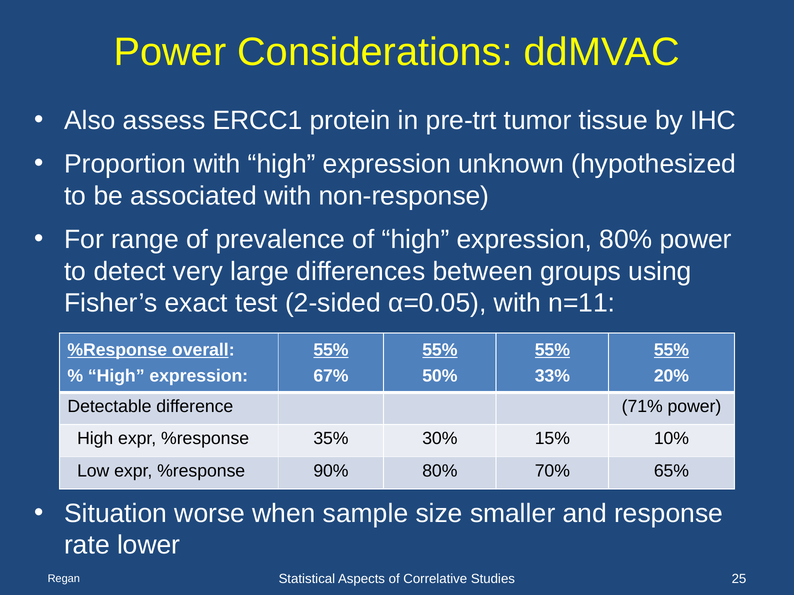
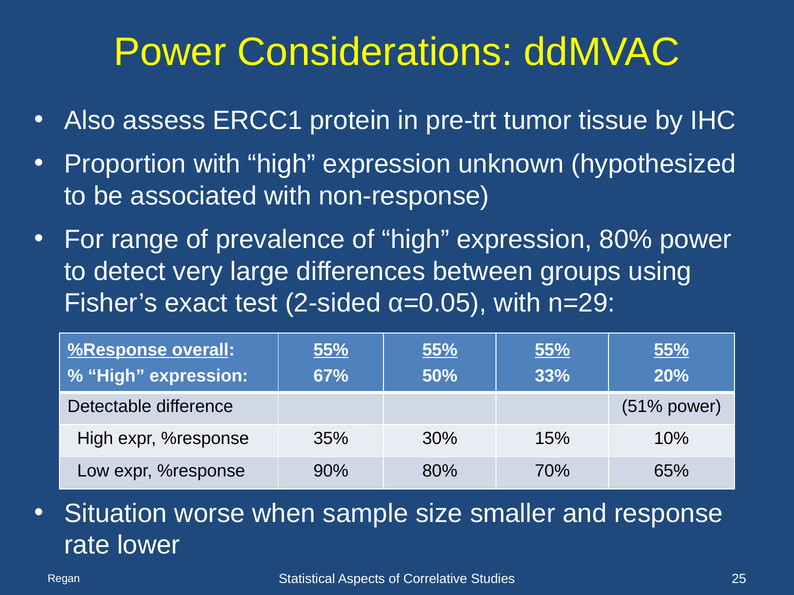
n=11: n=11 -> n=29
71%: 71% -> 51%
